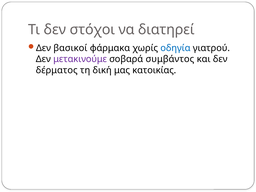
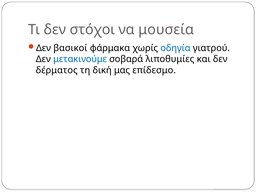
διατηρεί: διατηρεί -> μουσεία
μετακινούμε colour: purple -> blue
συμβάντος: συμβάντος -> λιποθυμίες
κατοικίας: κατοικίας -> επίδεσμο
